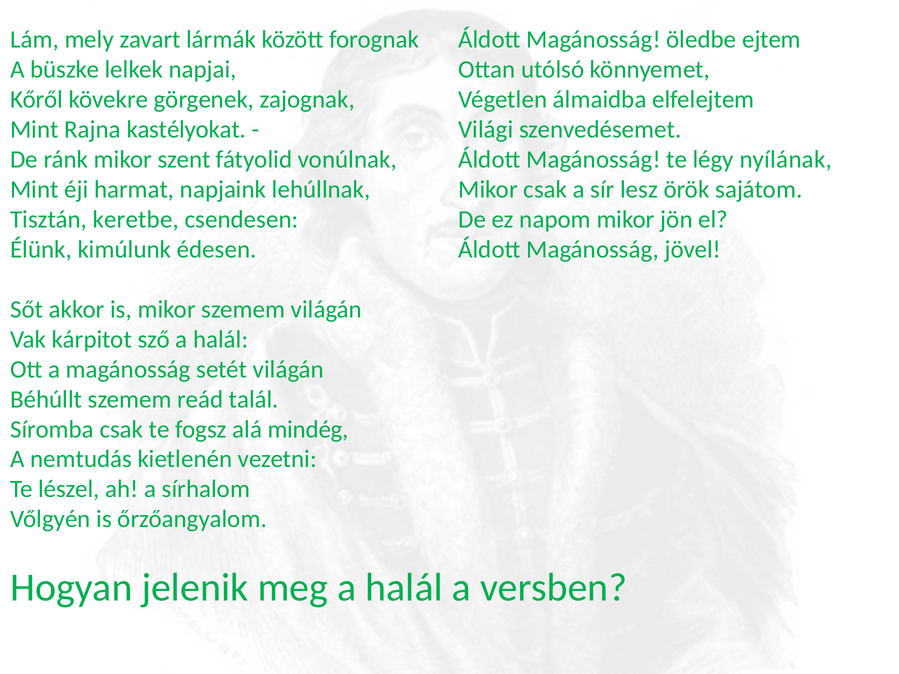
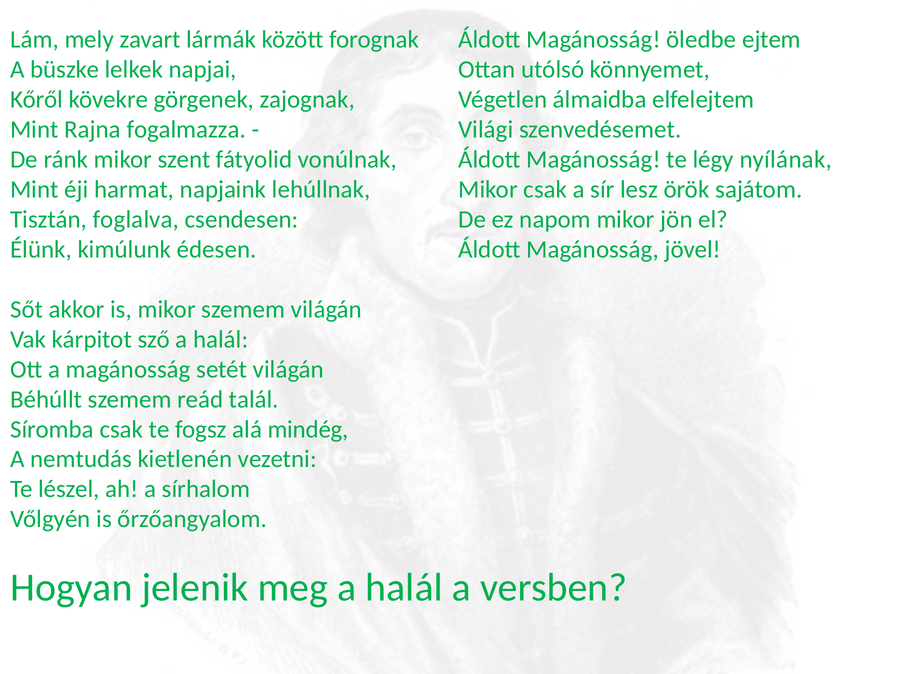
kastélyokat: kastélyokat -> fogalmazza
keretbe: keretbe -> foglalva
